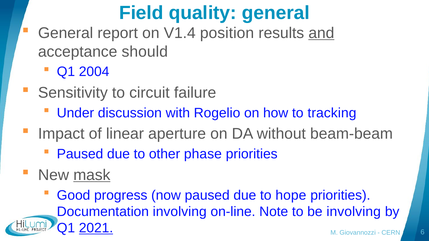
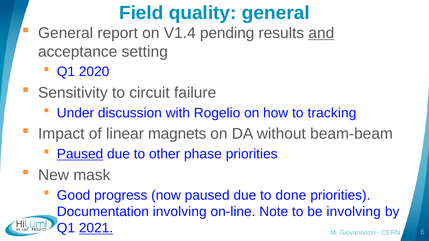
position: position -> pending
should: should -> setting
2004: 2004 -> 2020
aperture: aperture -> magnets
Paused at (80, 154) underline: none -> present
mask underline: present -> none
hope: hope -> done
